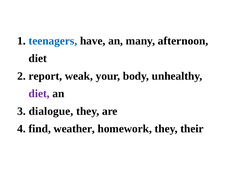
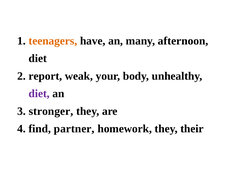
teenagers colour: blue -> orange
dialogue: dialogue -> stronger
weather: weather -> partner
